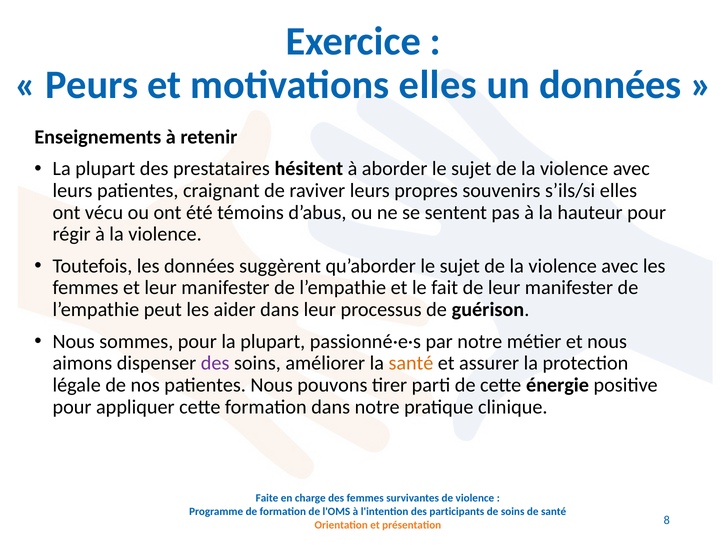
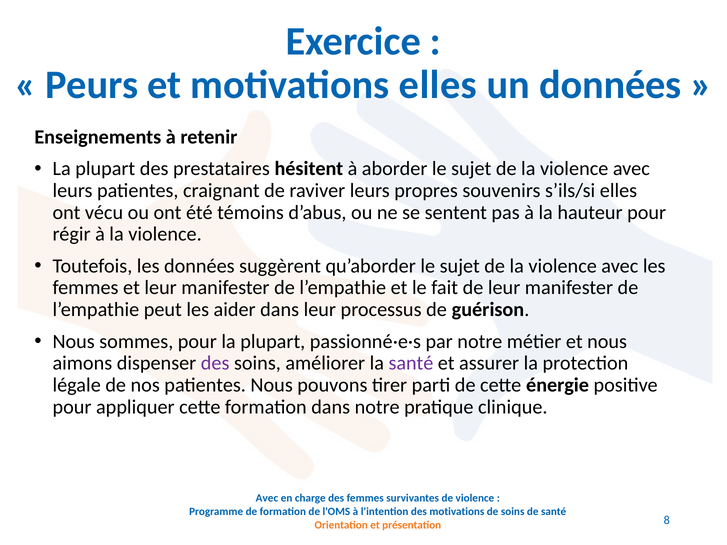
santé at (411, 364) colour: orange -> purple
Faite at (267, 498): Faite -> Avec
des participants: participants -> motivations
